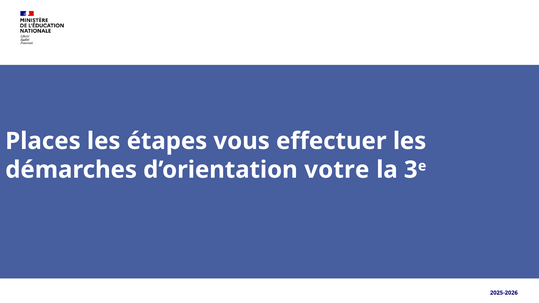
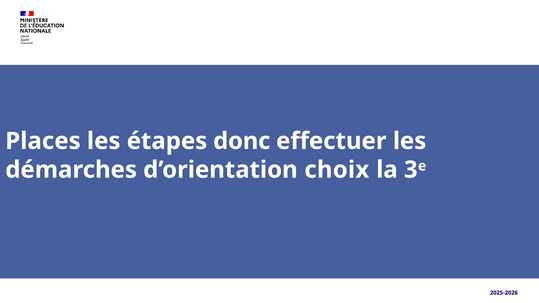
vous: vous -> donc
votre: votre -> choix
